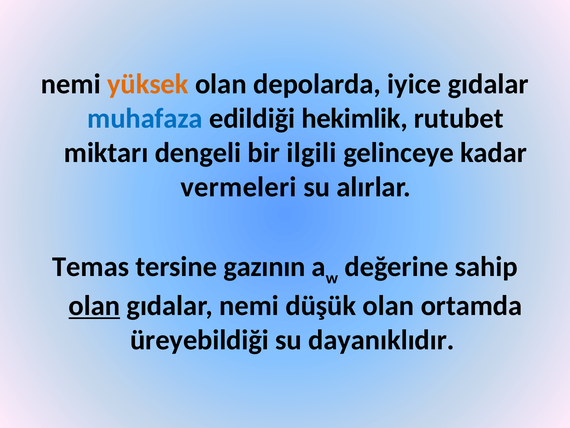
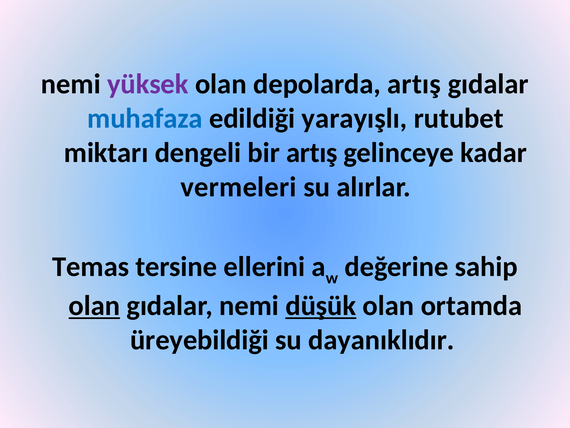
yüksek colour: orange -> purple
depolarda iyice: iyice -> artış
hekimlik: hekimlik -> yarayışlı
bir ilgili: ilgili -> artış
gazının: gazının -> ellerini
düşük underline: none -> present
